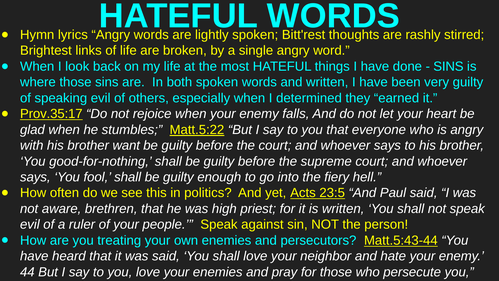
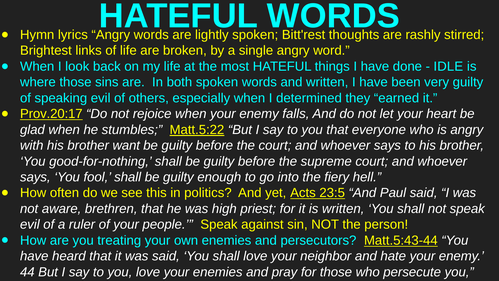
SINS at (448, 66): SINS -> IDLE
Prov.35:17: Prov.35:17 -> Prov.20:17
